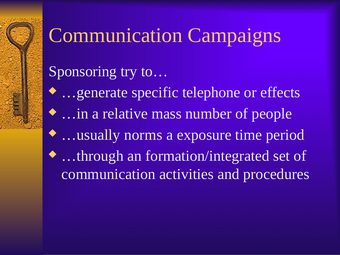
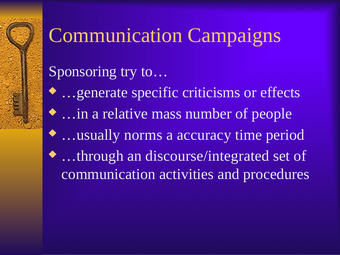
telephone: telephone -> criticisms
exposure: exposure -> accuracy
formation/integrated: formation/integrated -> discourse/integrated
